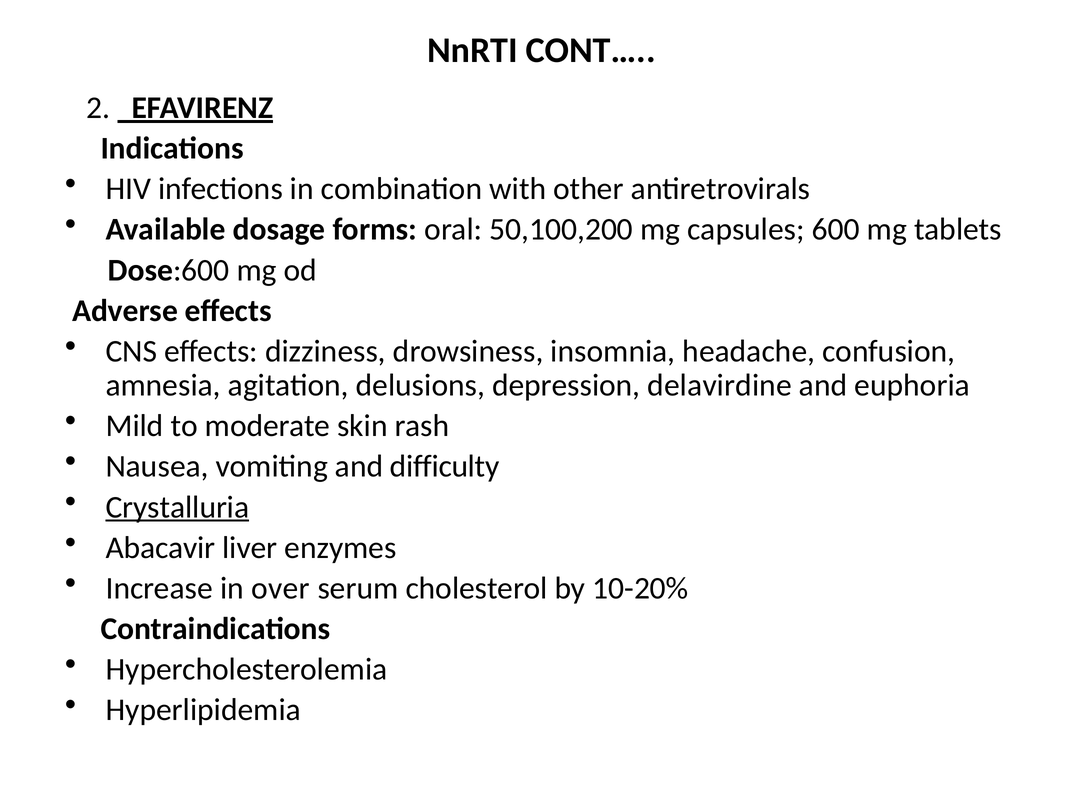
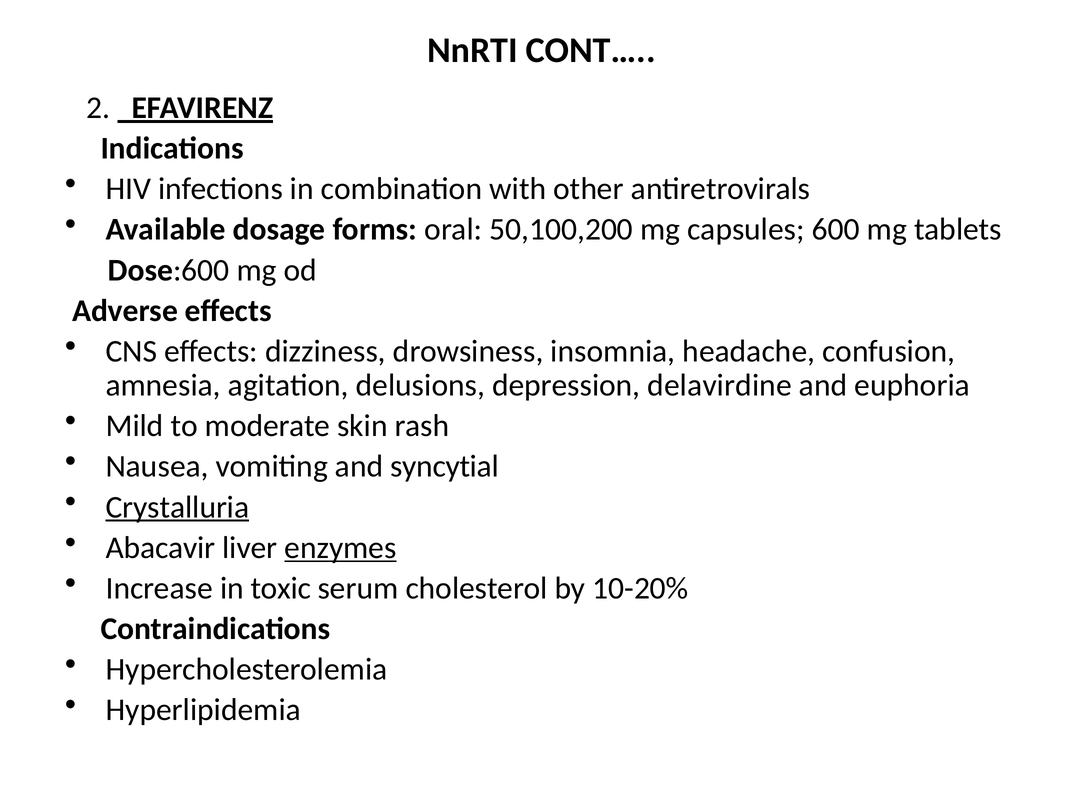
difficulty: difficulty -> syncytial
enzymes underline: none -> present
over: over -> toxic
